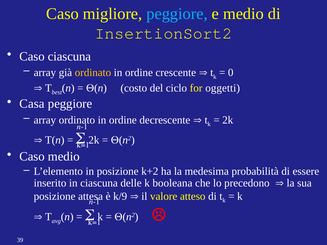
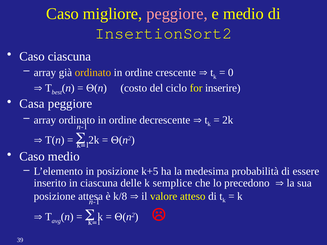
peggiore at (177, 14) colour: light blue -> pink
oggetti: oggetti -> inserire
k+2: k+2 -> k+5
booleana: booleana -> semplice
k/9: k/9 -> k/8
